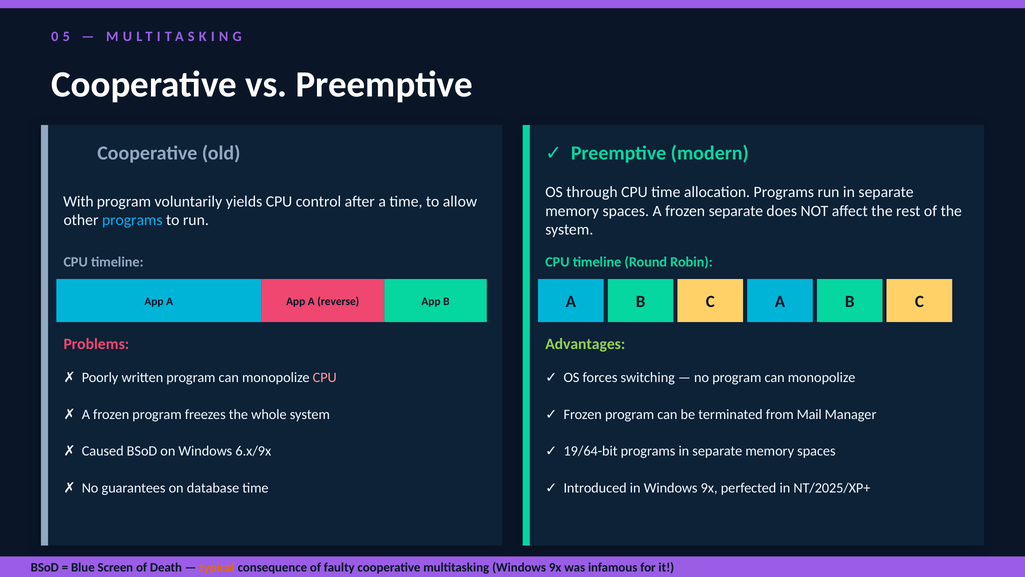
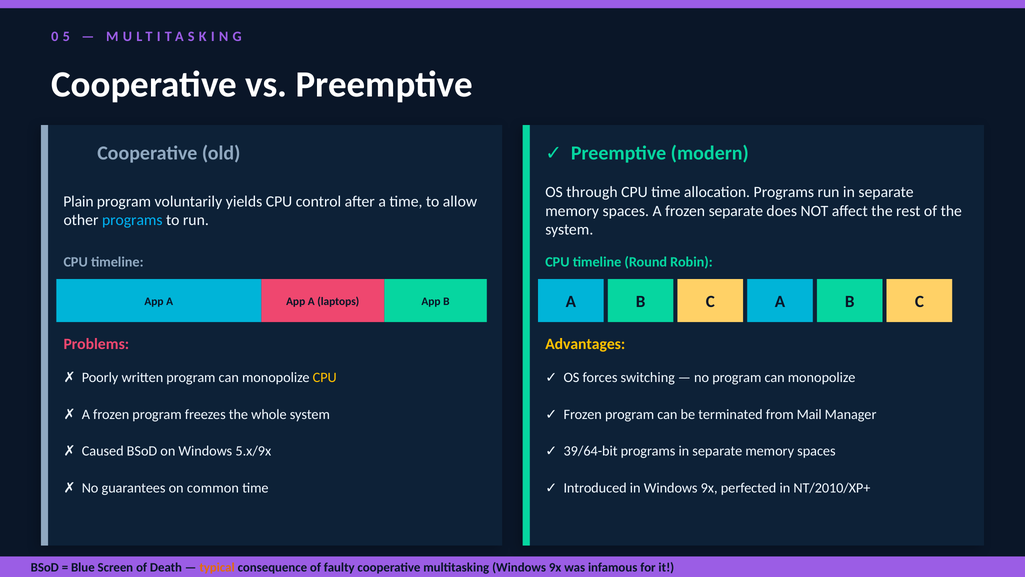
With: With -> Plain
reverse: reverse -> laptops
Advantages colour: light green -> yellow
CPU at (325, 377) colour: pink -> yellow
6.x/9x: 6.x/9x -> 5.x/9x
19/64-bit: 19/64-bit -> 39/64-bit
database: database -> common
NT/2025/XP+: NT/2025/XP+ -> NT/2010/XP+
